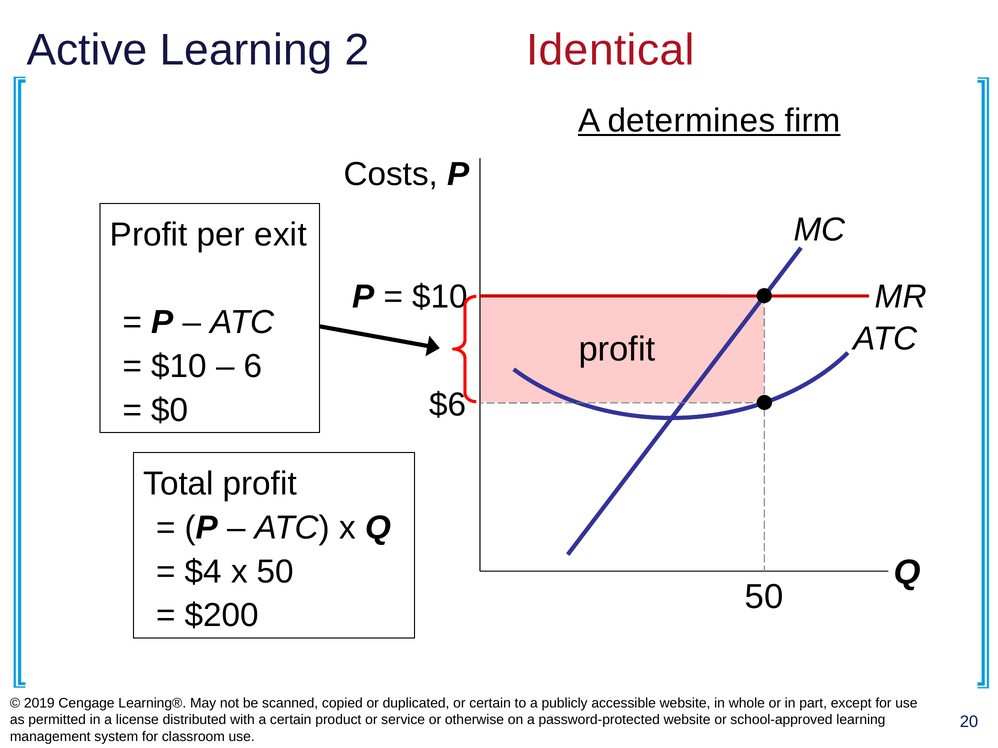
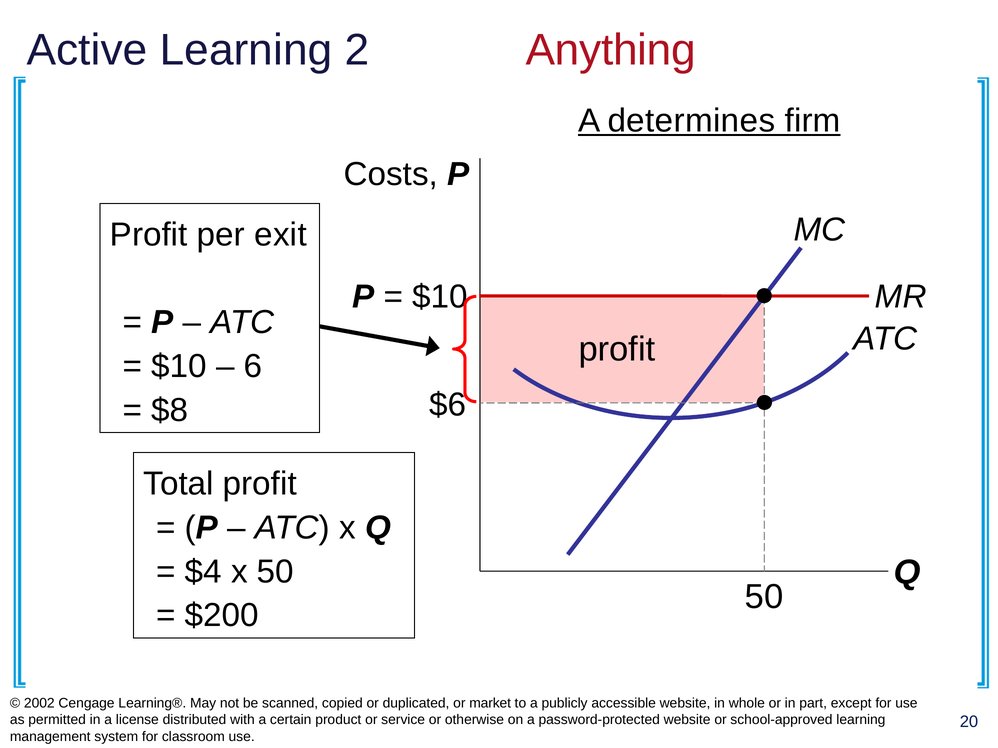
Identical: Identical -> Anything
$0: $0 -> $8
2019: 2019 -> 2002
or certain: certain -> market
